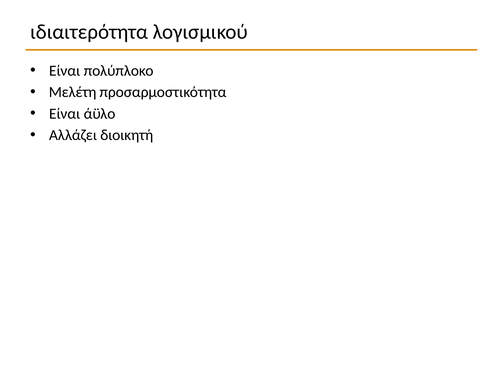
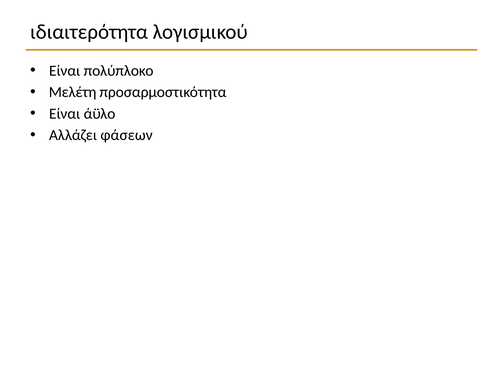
διοικητή: διοικητή -> φάσεων
